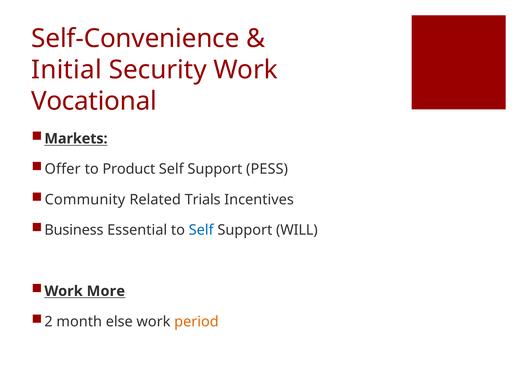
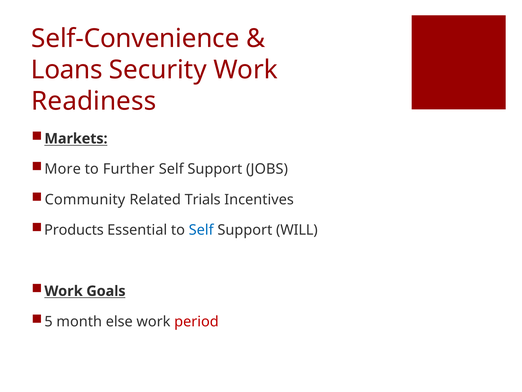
Initial: Initial -> Loans
Vocational: Vocational -> Readiness
Offer: Offer -> More
Product: Product -> Further
PESS: PESS -> JOBS
Business: Business -> Products
More: More -> Goals
2: 2 -> 5
period colour: orange -> red
